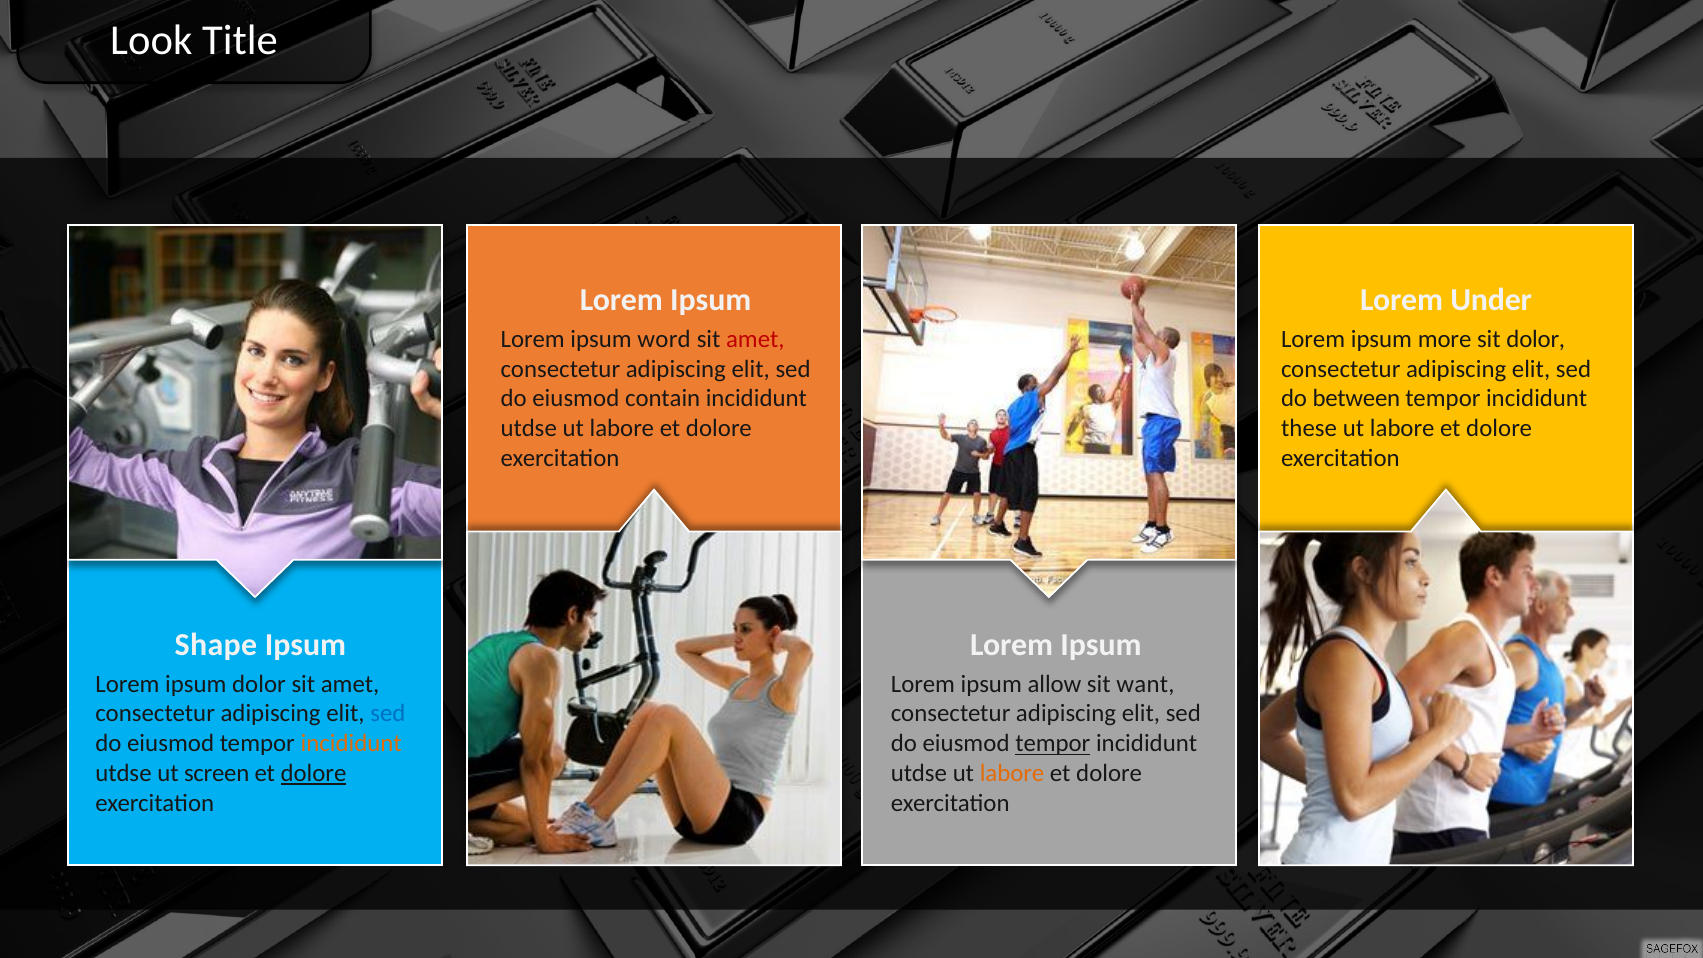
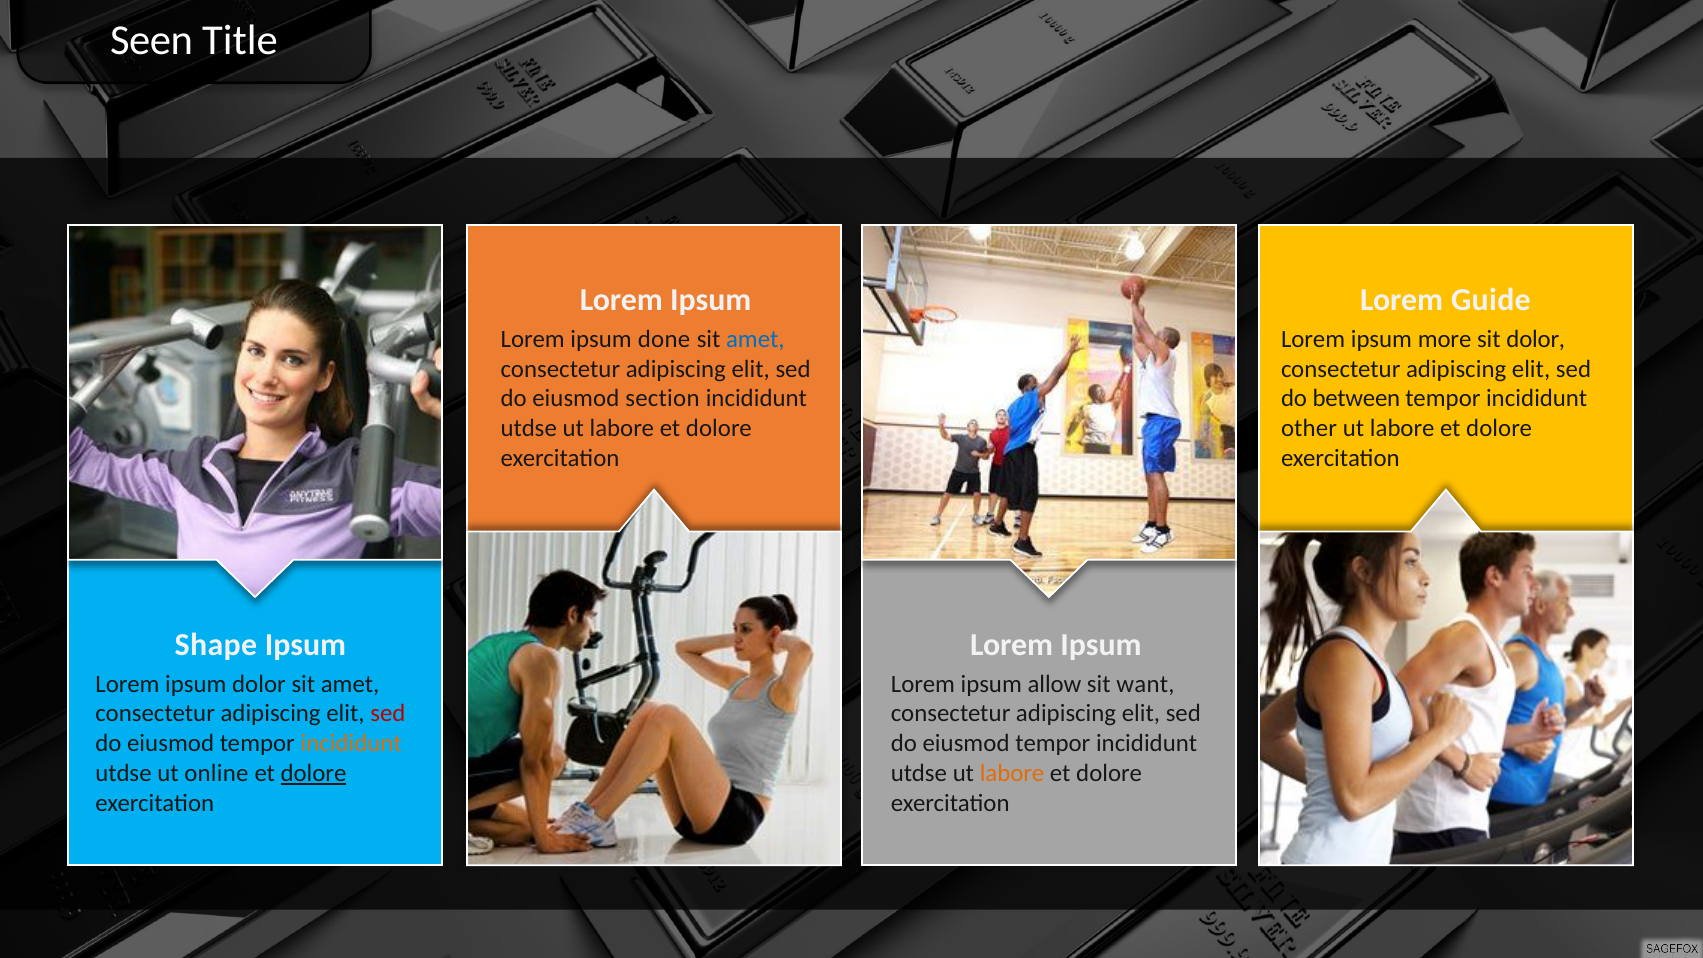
Look: Look -> Seen
Under: Under -> Guide
word: word -> done
amet at (755, 339) colour: red -> blue
contain: contain -> section
these: these -> other
sed at (388, 714) colour: blue -> red
tempor at (1053, 744) underline: present -> none
screen: screen -> online
